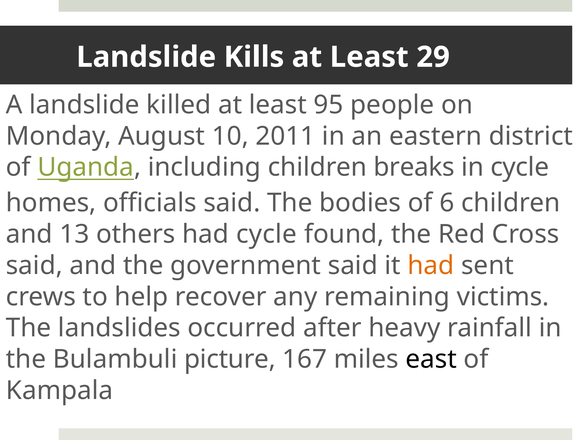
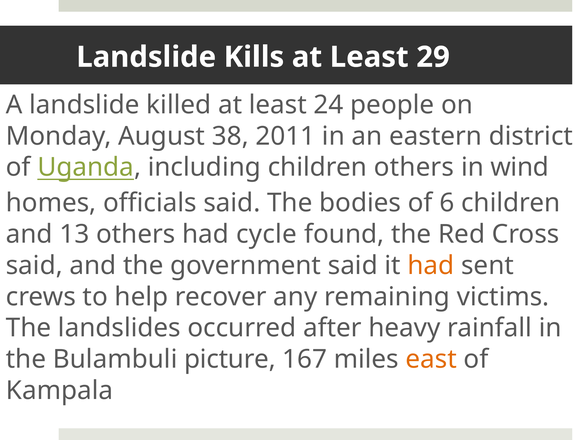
95: 95 -> 24
10: 10 -> 38
children breaks: breaks -> others
in cycle: cycle -> wind
east colour: black -> orange
